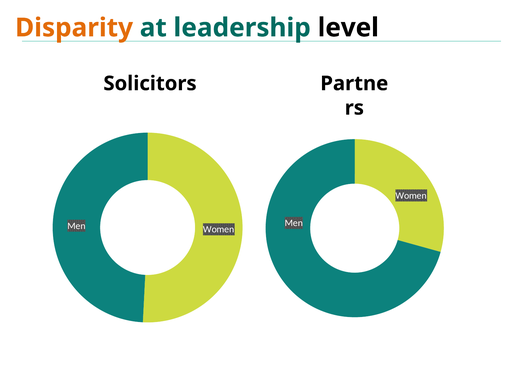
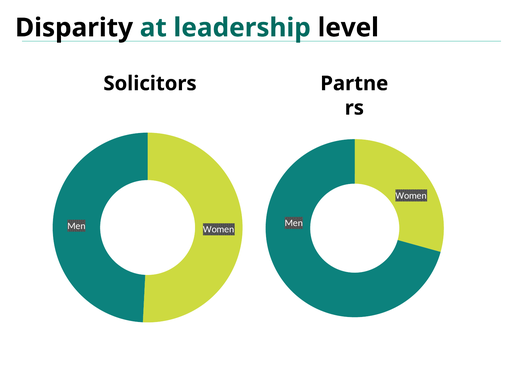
Disparity colour: orange -> black
